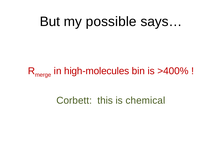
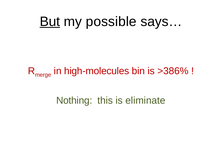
But underline: none -> present
>400%: >400% -> >386%
Corbett: Corbett -> Nothing
chemical: chemical -> eliminate
